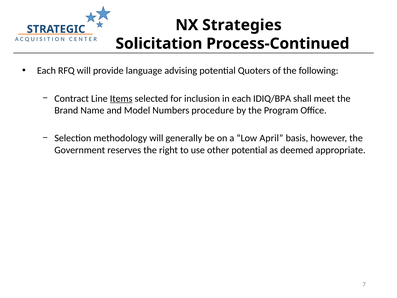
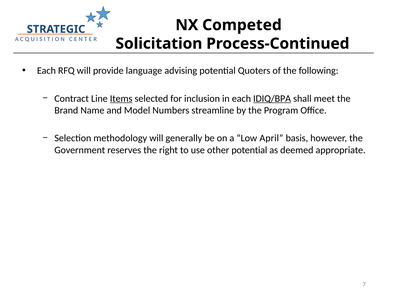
Strategies: Strategies -> Competed
IDIQ/BPA underline: none -> present
procedure: procedure -> streamline
